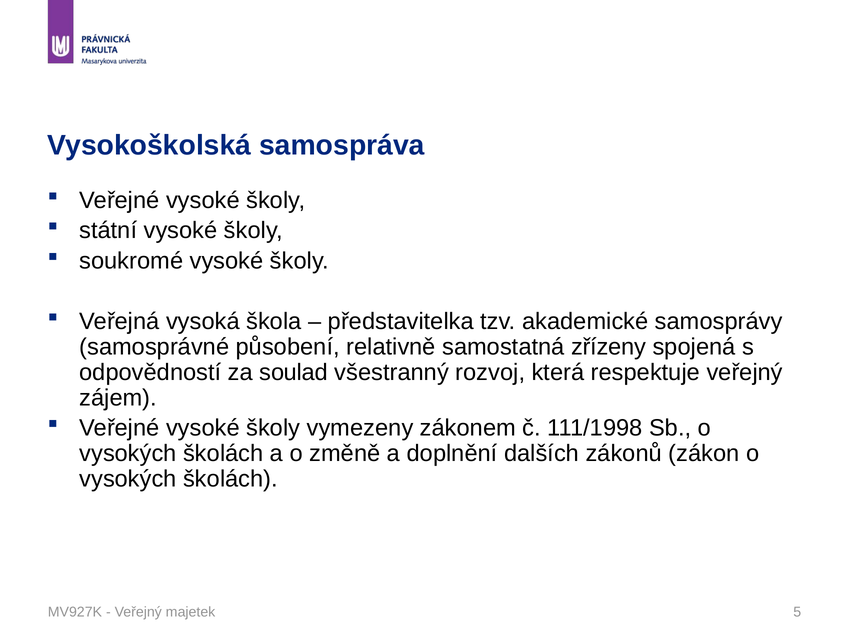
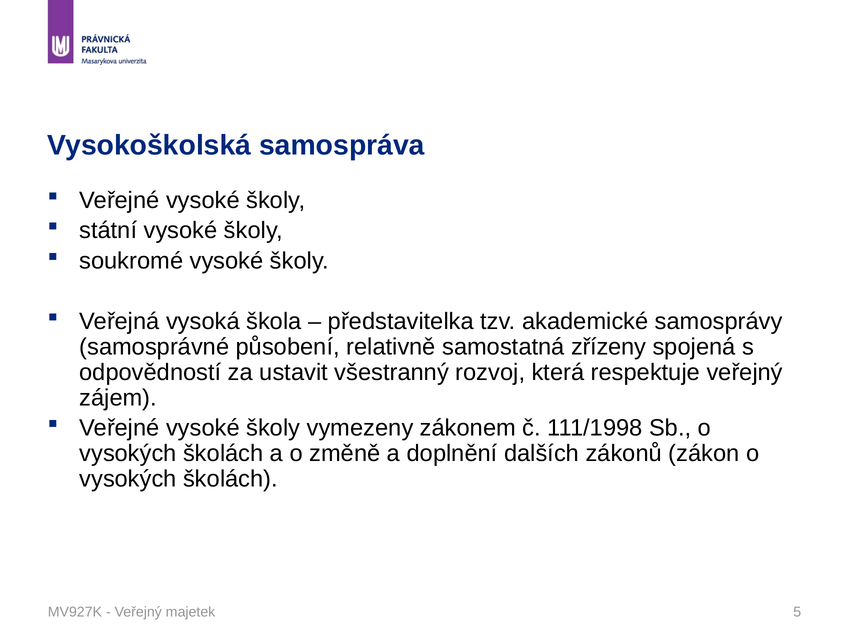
soulad: soulad -> ustavit
